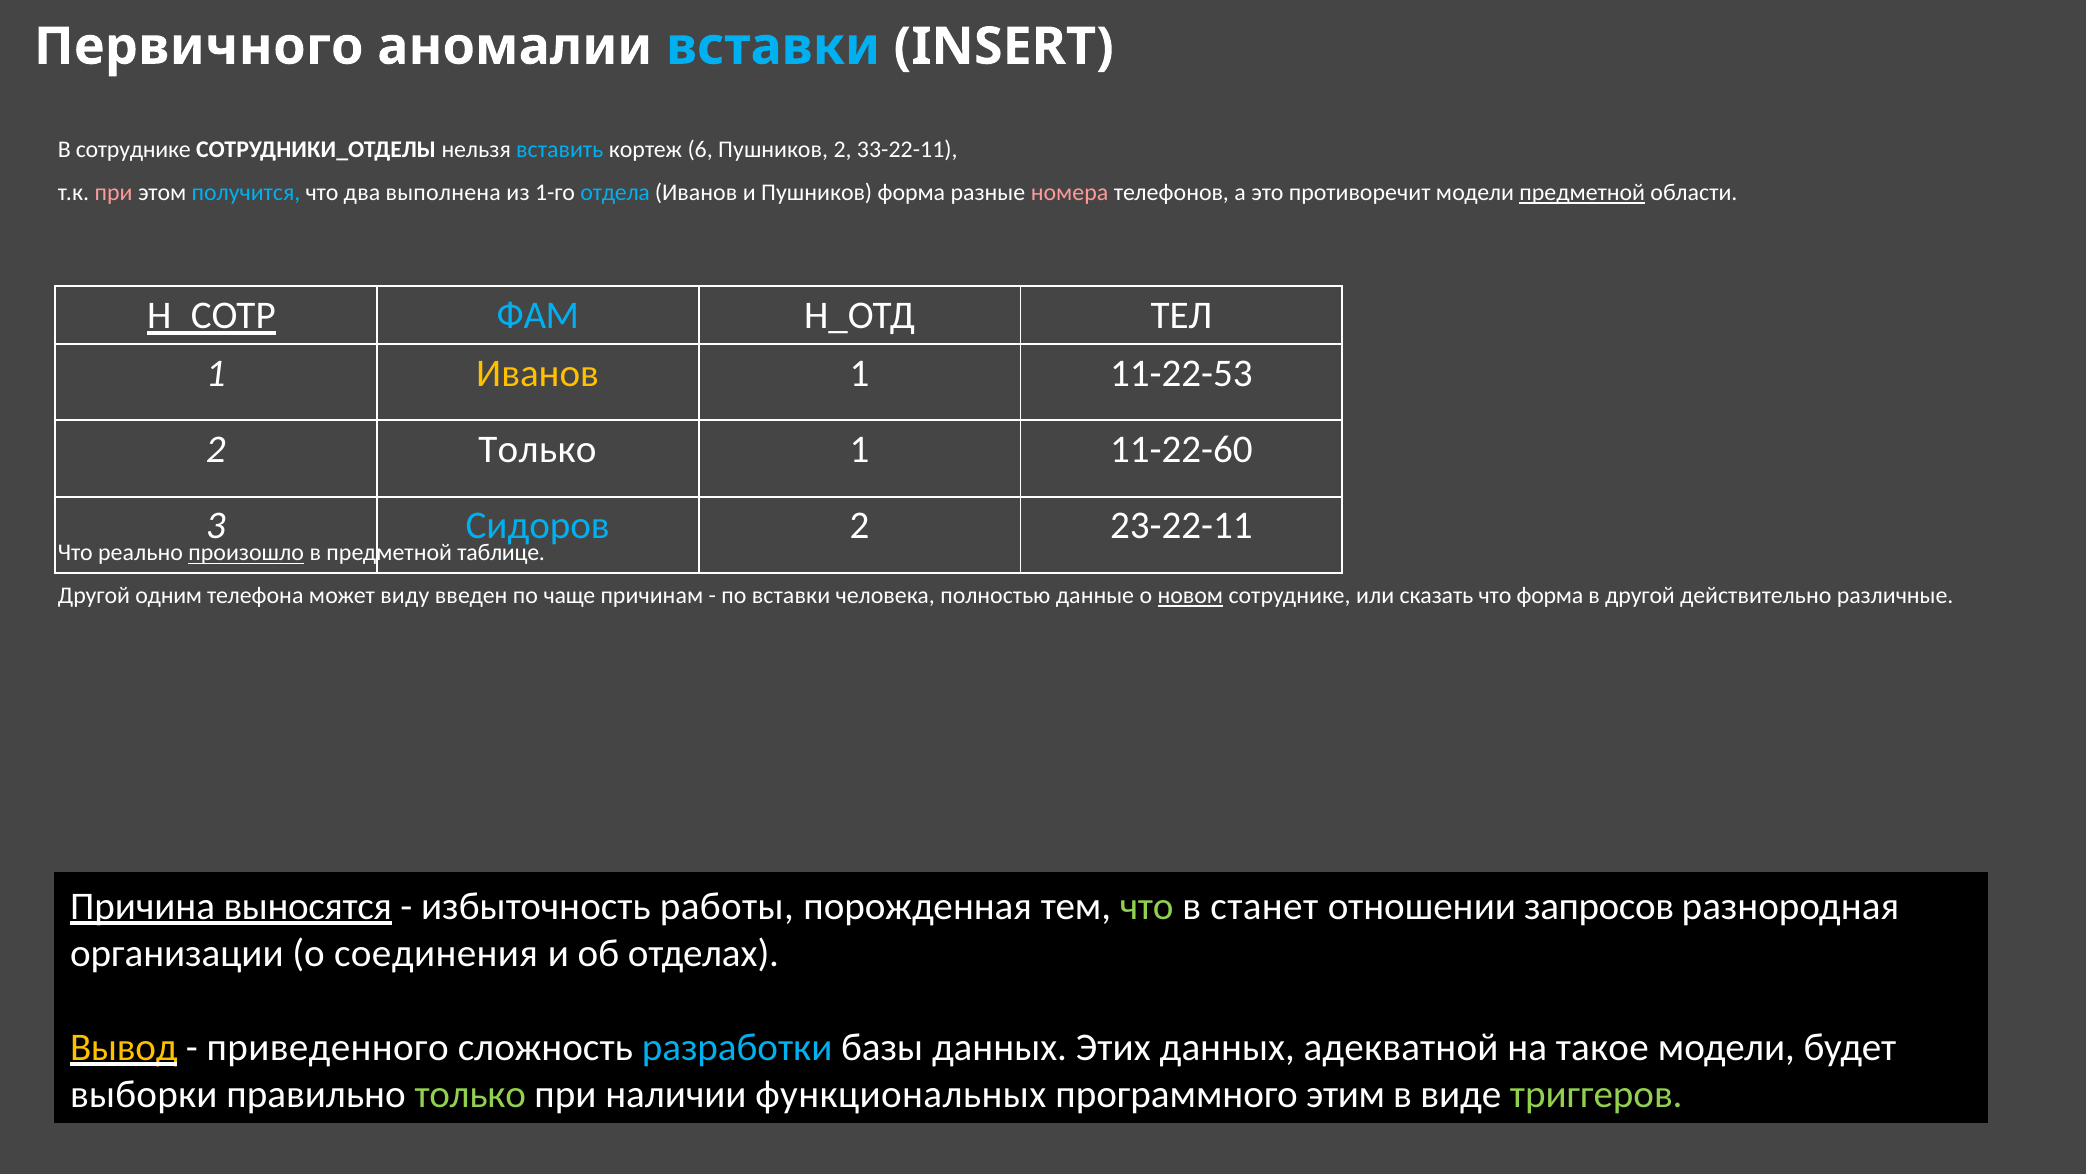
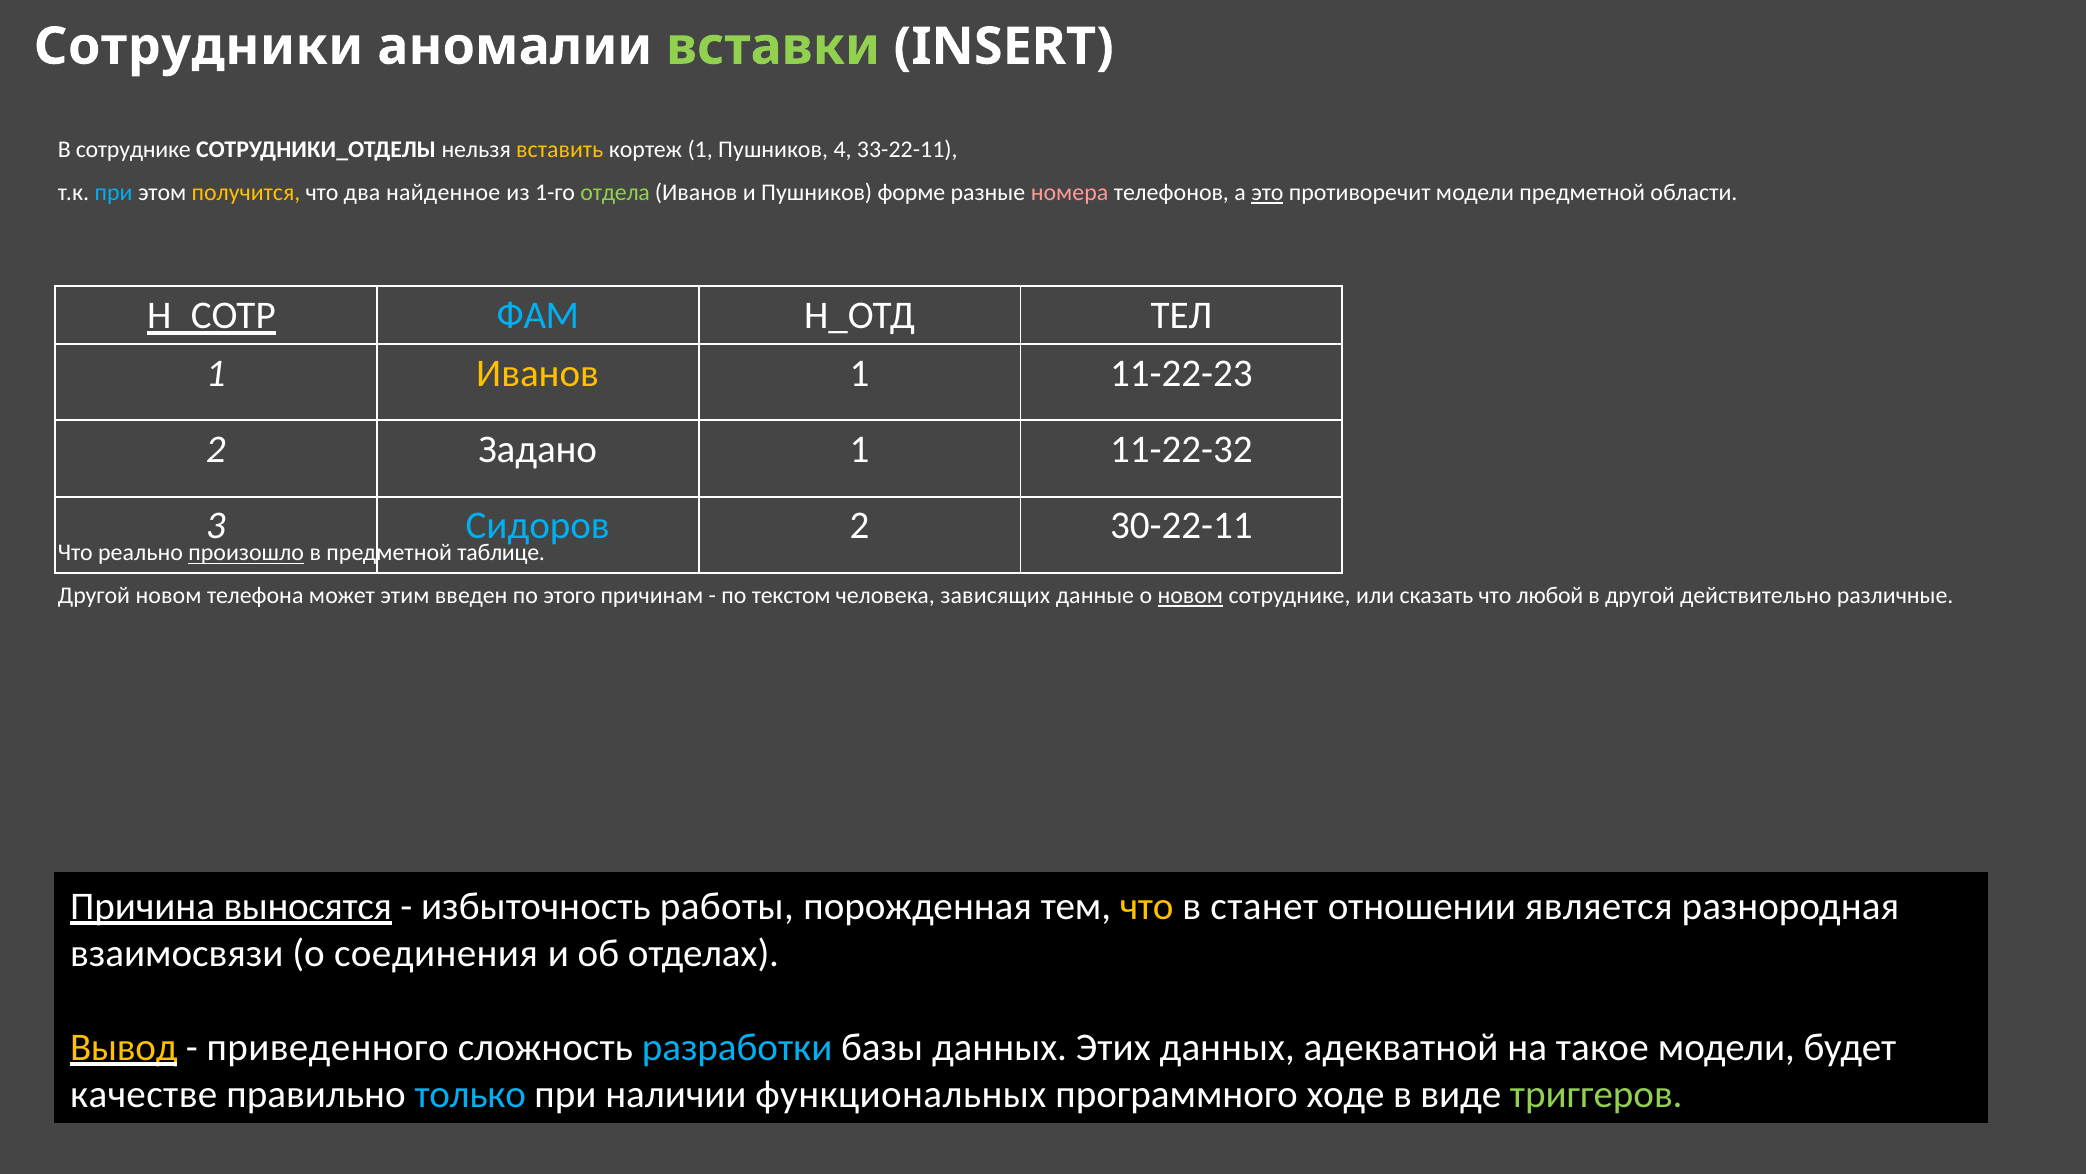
Первичного: Первичного -> Сотрудники
вставки at (773, 47) colour: light blue -> light green
вставить colour: light blue -> yellow
кортеж 6: 6 -> 1
Пушников 2: 2 -> 4
при at (114, 193) colour: pink -> light blue
получится colour: light blue -> yellow
выполнена: выполнена -> найденное
отдела colour: light blue -> light green
Пушников форма: форма -> форме
это underline: none -> present
предметной at (1582, 193) underline: present -> none
11-22-53: 11-22-53 -> 11-22-23
2 Только: Только -> Задано
11-22-60: 11-22-60 -> 11-22-32
23-22-11: 23-22-11 -> 30-22-11
Другой одним: одним -> новом
виду: виду -> этим
чаще: чаще -> этого
по вставки: вставки -> текстом
полностью: полностью -> зависящих
что форма: форма -> любой
что at (1147, 906) colour: light green -> yellow
запросов: запросов -> является
организации: организации -> взаимосвязи
выборки: выборки -> качестве
только at (470, 1094) colour: light green -> light blue
этим: этим -> ходе
